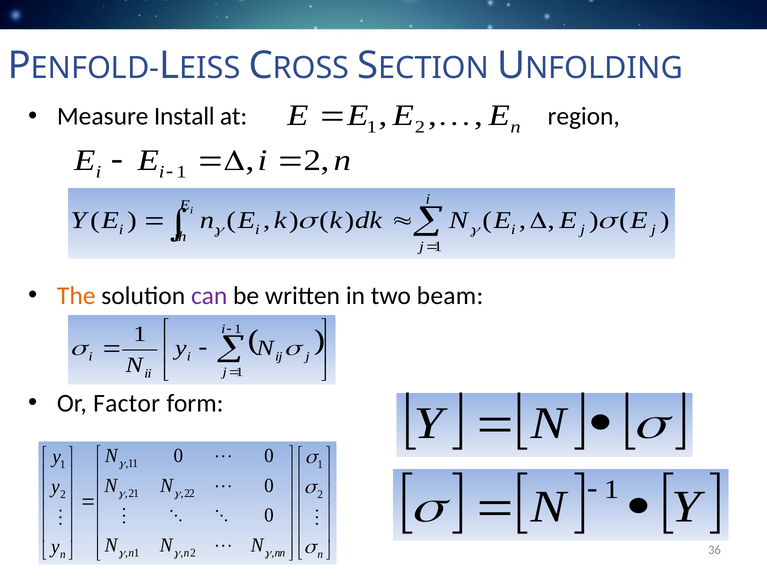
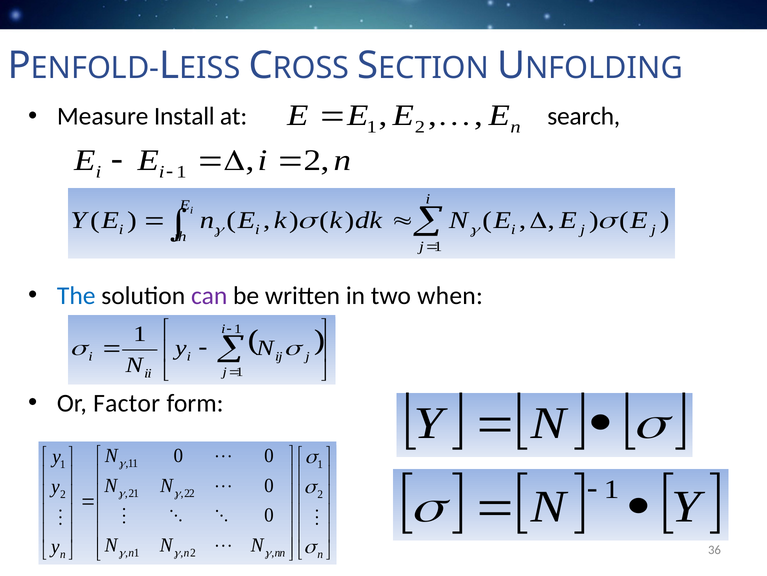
region: region -> search
The colour: orange -> blue
beam: beam -> when
